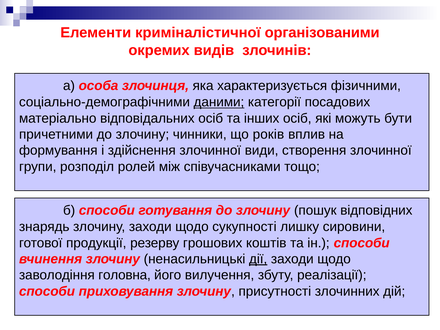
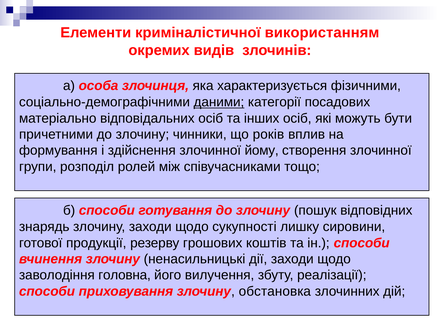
організованими: організованими -> використанням
види: види -> йому
дії underline: present -> none
присутності: присутності -> обстановка
